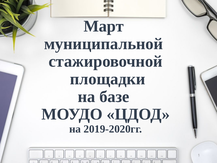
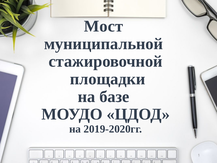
Март: Март -> Мост
